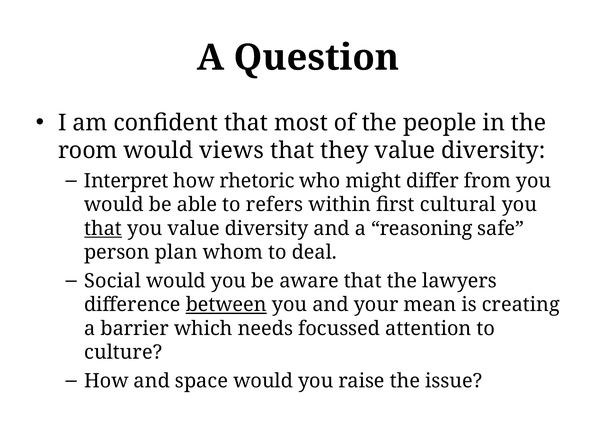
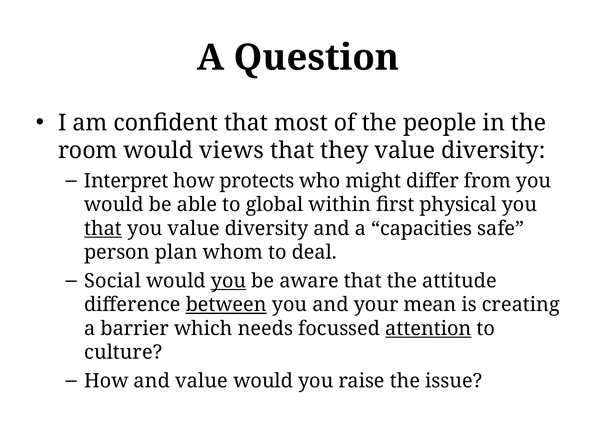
rhetoric: rhetoric -> protects
refers: refers -> global
cultural: cultural -> physical
reasoning: reasoning -> capacities
you at (228, 281) underline: none -> present
lawyers: lawyers -> attitude
attention underline: none -> present
and space: space -> value
